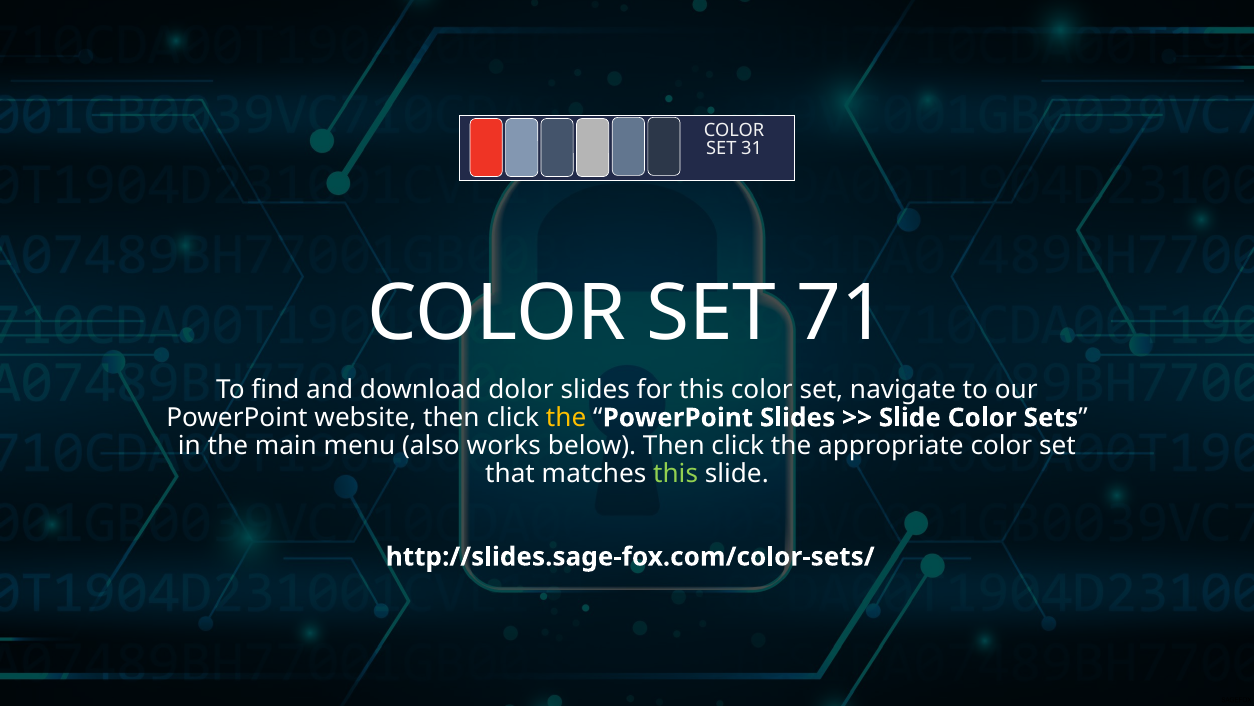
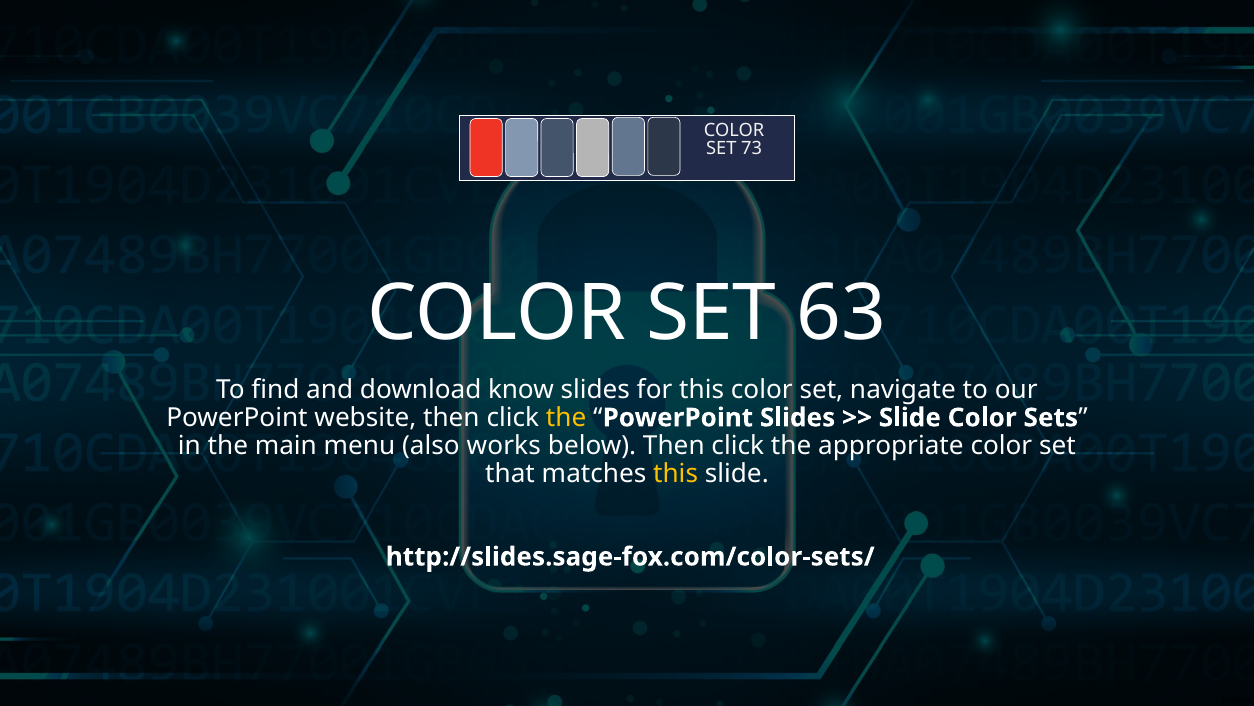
31: 31 -> 73
71: 71 -> 63
dolor: dolor -> know
this at (676, 474) colour: light green -> yellow
